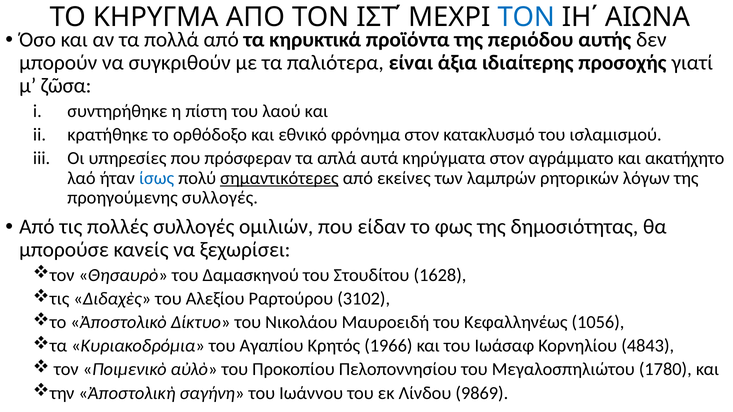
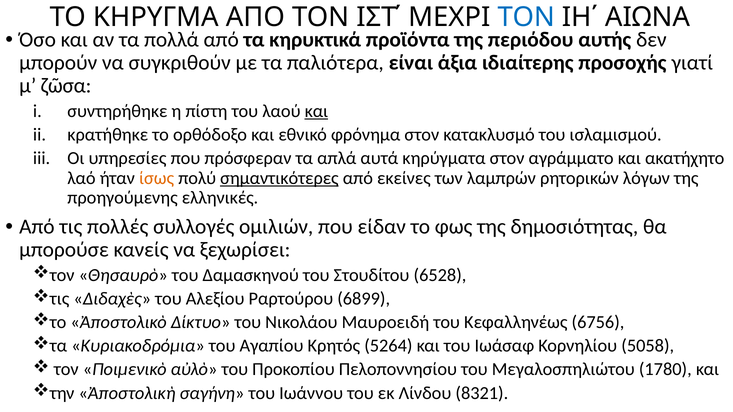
και at (316, 111) underline: none -> present
ίσως colour: blue -> orange
προηγούμενης συλλογές: συλλογές -> ελληνικές
1628: 1628 -> 6528
3102: 3102 -> 6899
1056: 1056 -> 6756
1966: 1966 -> 5264
4843: 4843 -> 5058
9869: 9869 -> 8321
